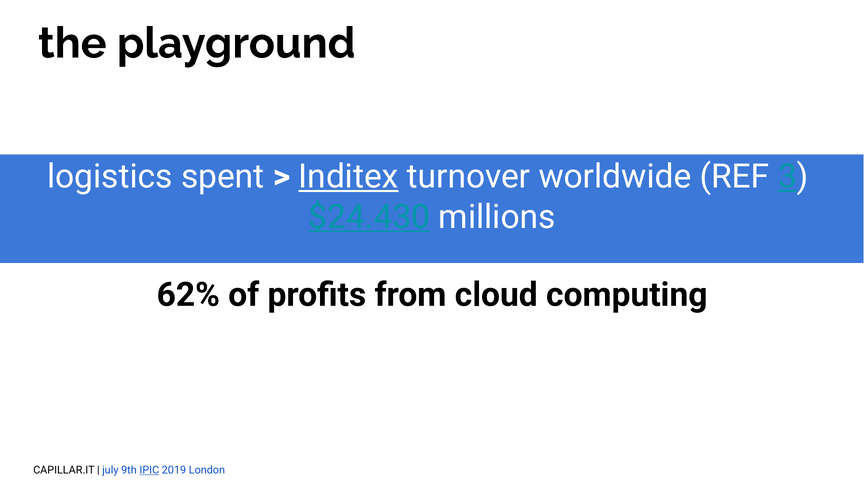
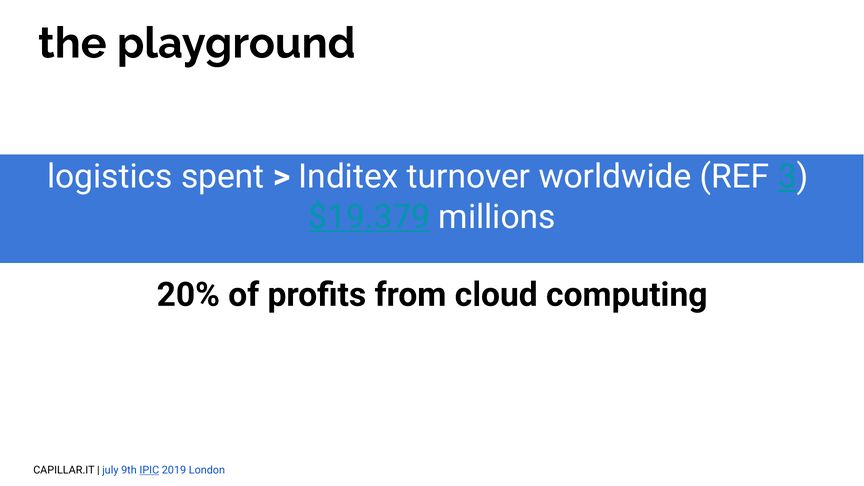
Inditex underline: present -> none
$24.430: $24.430 -> $19.379
62%: 62% -> 20%
